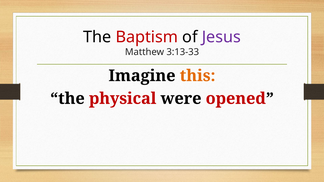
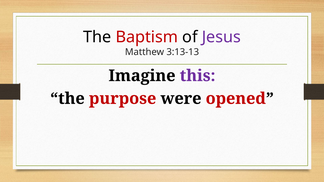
3:13-33: 3:13-33 -> 3:13-13
this colour: orange -> purple
physical: physical -> purpose
